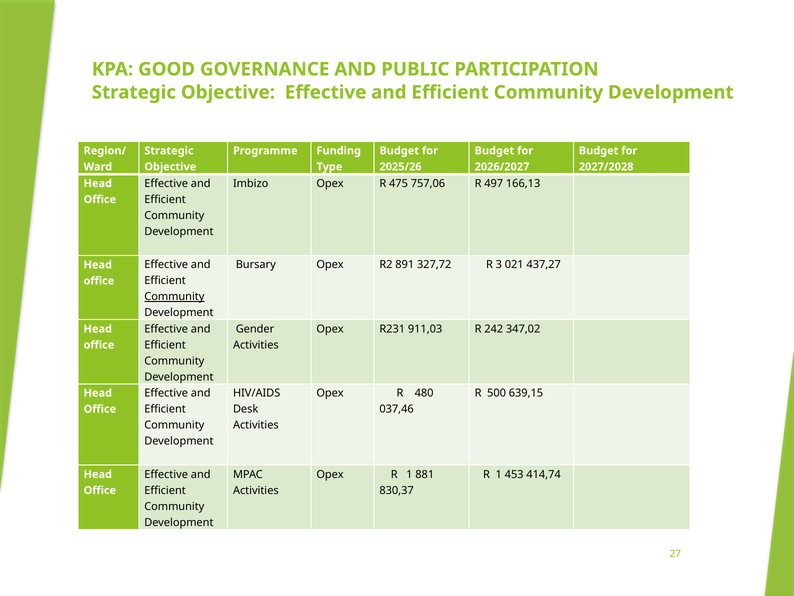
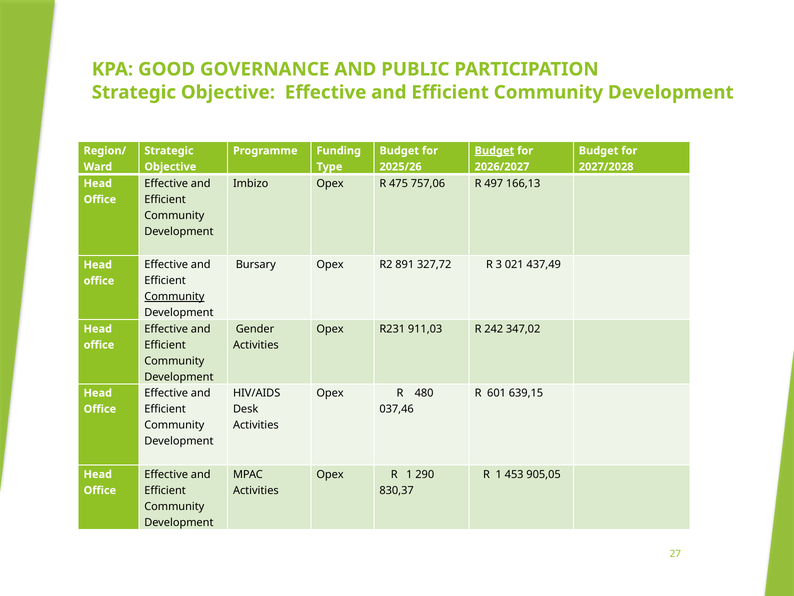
Budget at (494, 151) underline: none -> present
437,27: 437,27 -> 437,49
500: 500 -> 601
881: 881 -> 290
414,74: 414,74 -> 905,05
